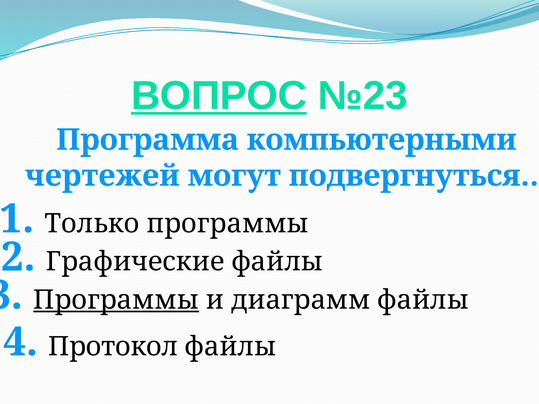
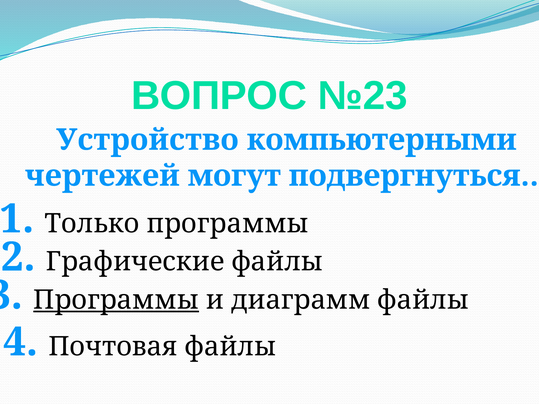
ВОПРОС underline: present -> none
Программа: Программа -> Устройство
Протокол: Протокол -> Почтовая
